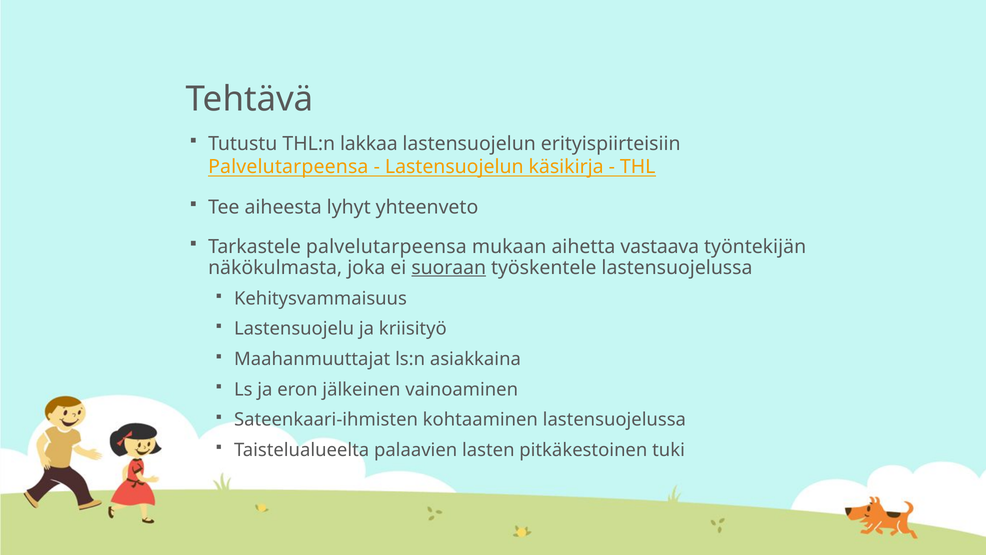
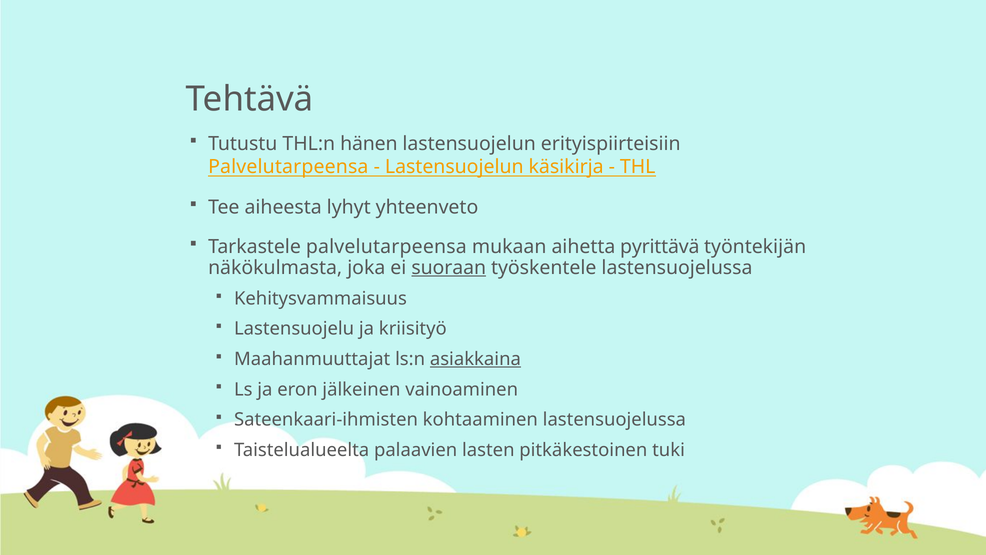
lakkaa: lakkaa -> hänen
vastaava: vastaava -> pyrittävä
asiakkaina underline: none -> present
